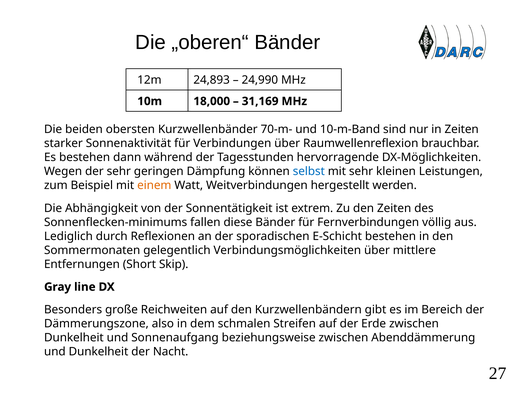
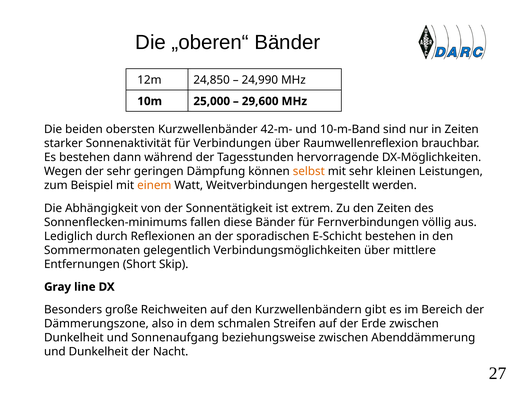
24,893: 24,893 -> 24,850
18,000: 18,000 -> 25,000
31,169: 31,169 -> 29,600
70-m-: 70-m- -> 42-m-
selbst colour: blue -> orange
